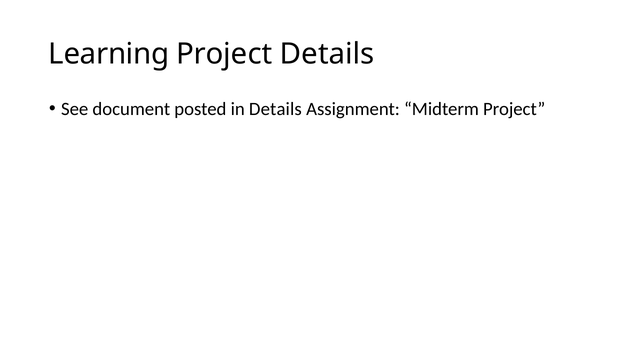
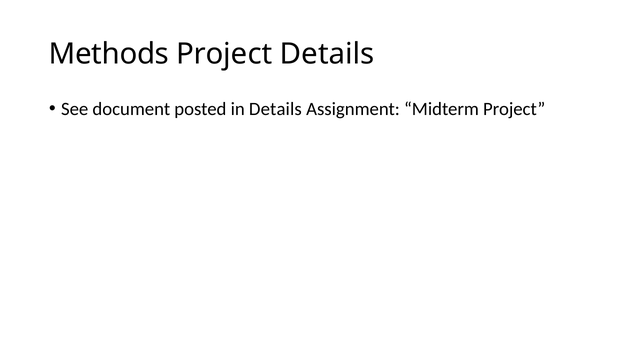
Learning: Learning -> Methods
